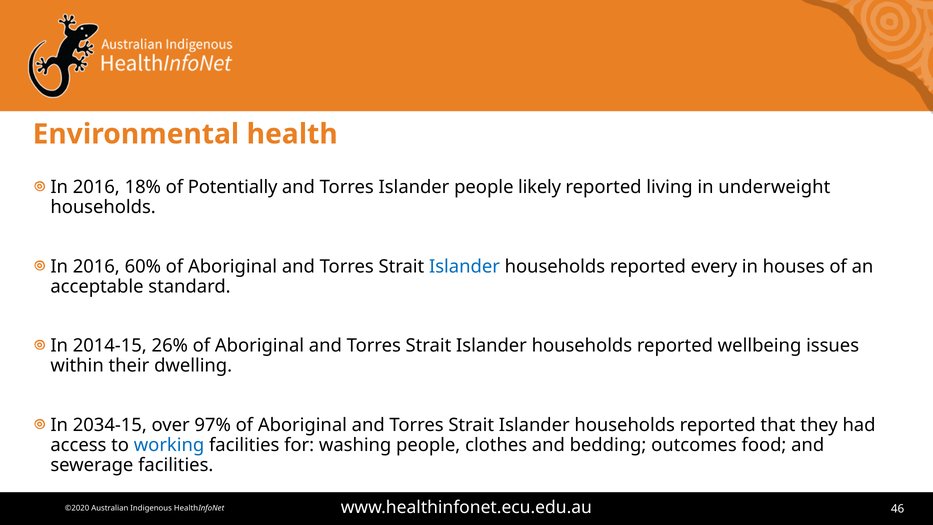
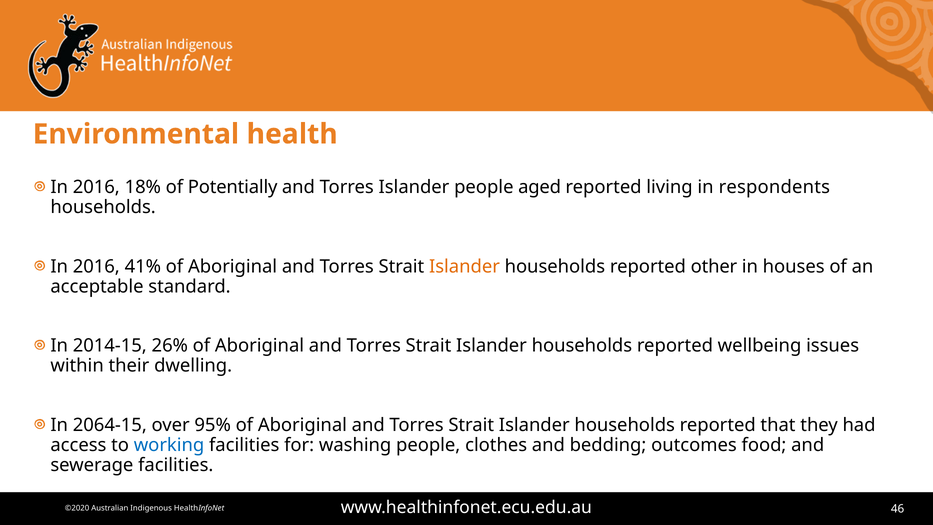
likely: likely -> aged
underweight: underweight -> respondents
60%: 60% -> 41%
Islander at (464, 266) colour: blue -> orange
every: every -> other
2034-15: 2034-15 -> 2064-15
97%: 97% -> 95%
